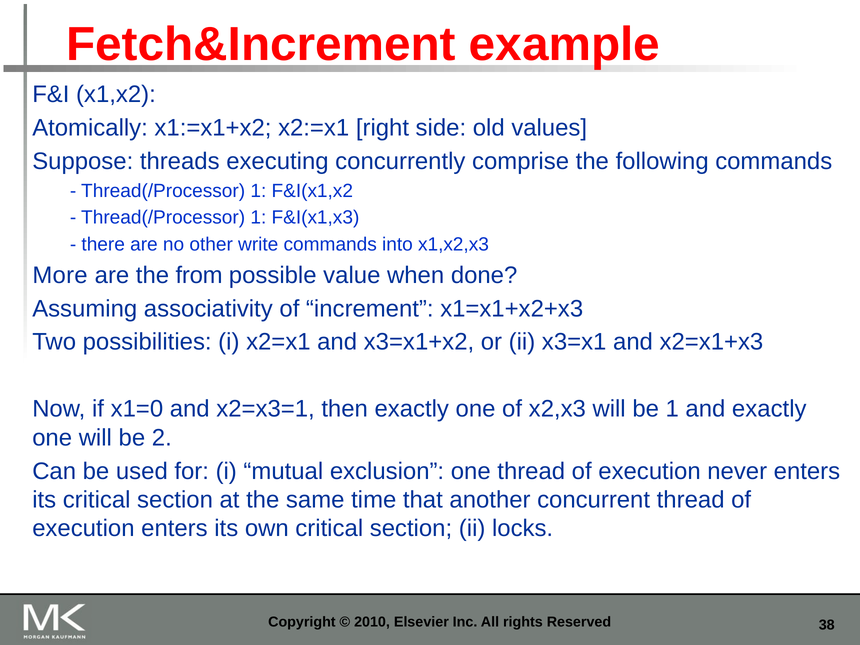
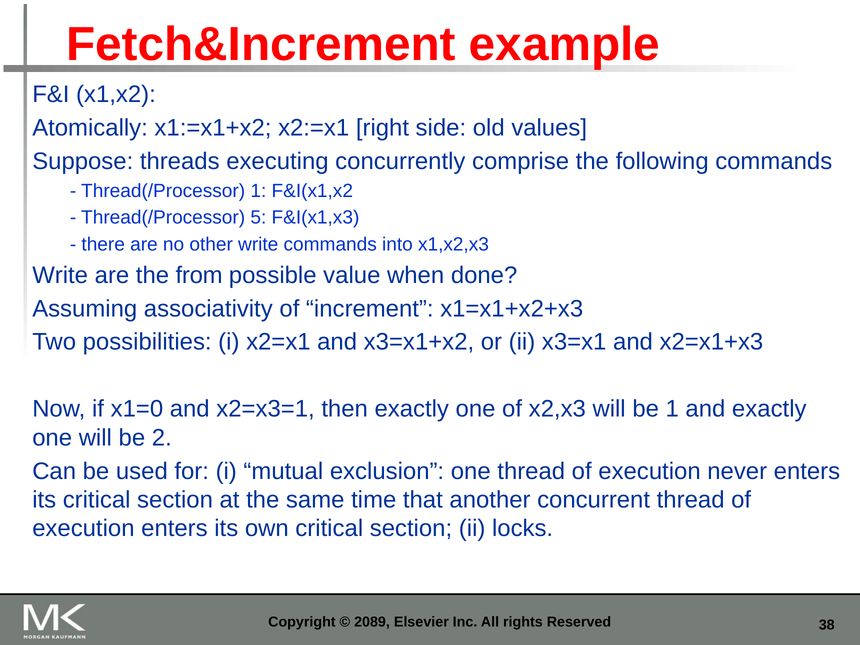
1 at (258, 218): 1 -> 5
More at (60, 275): More -> Write
2010: 2010 -> 2089
